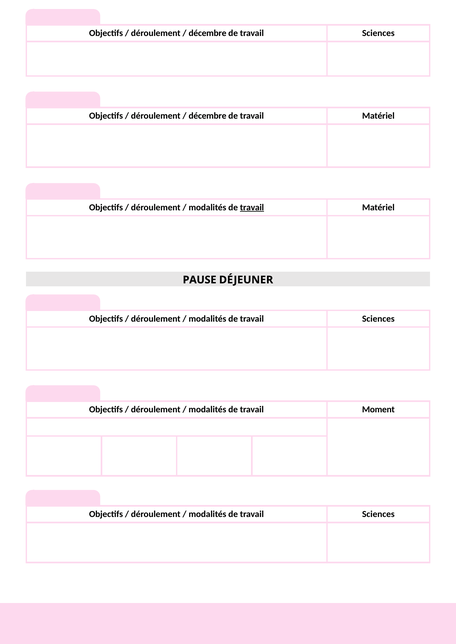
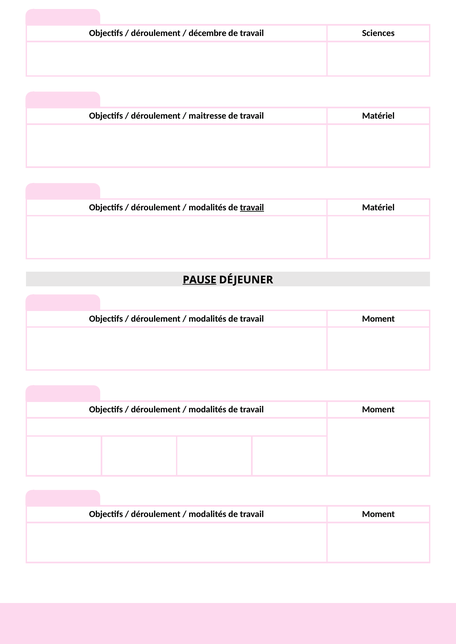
décembre at (207, 116): décembre -> maitresse
PAUSE underline: none -> present
Sciences at (378, 319): Sciences -> Moment
Sciences at (378, 515): Sciences -> Moment
